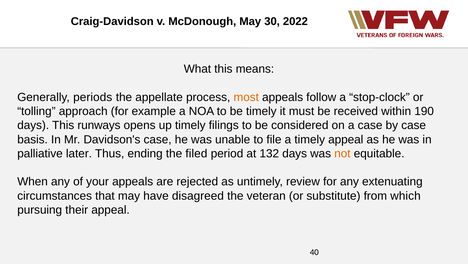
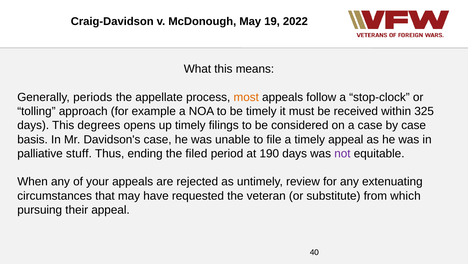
30: 30 -> 19
190: 190 -> 325
runways: runways -> degrees
later: later -> stuff
132: 132 -> 190
not colour: orange -> purple
disagreed: disagreed -> requested
